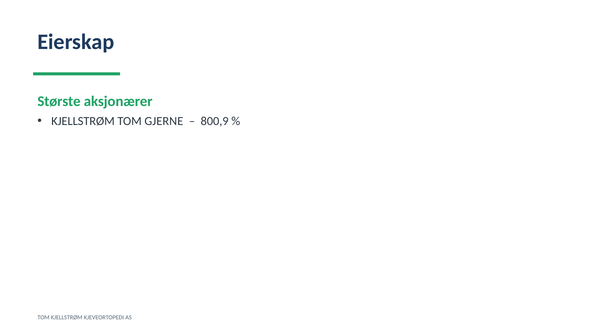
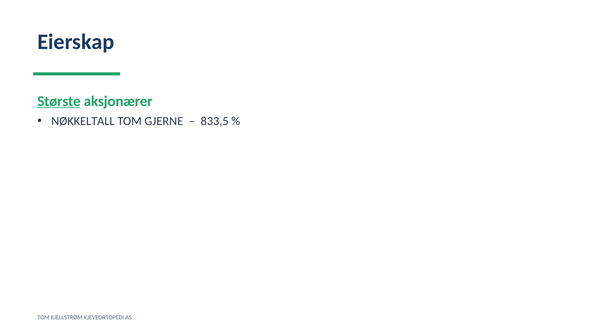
Største underline: none -> present
KJELLSTRØM at (83, 121): KJELLSTRØM -> NØKKELTALL
800,9: 800,9 -> 833,5
